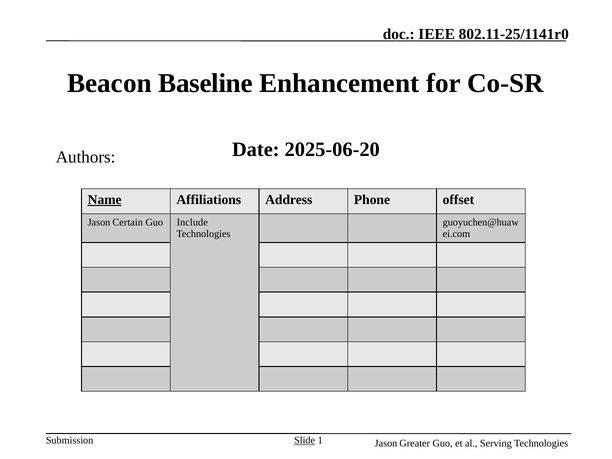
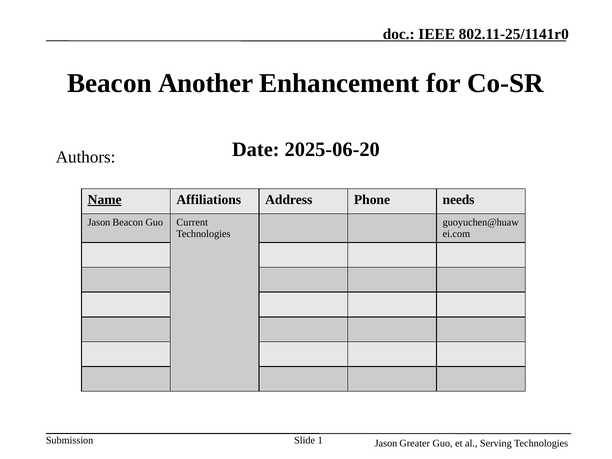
Baseline: Baseline -> Another
offset: offset -> needs
Jason Certain: Certain -> Beacon
Include: Include -> Current
Slide underline: present -> none
